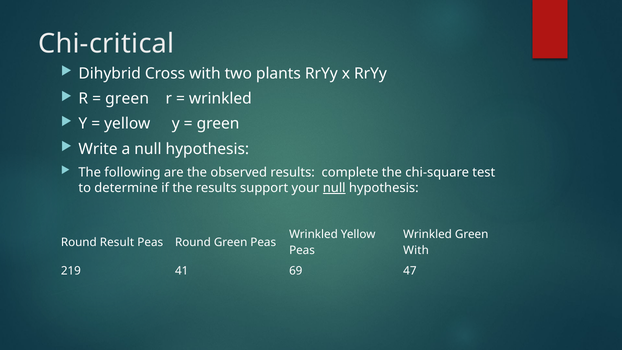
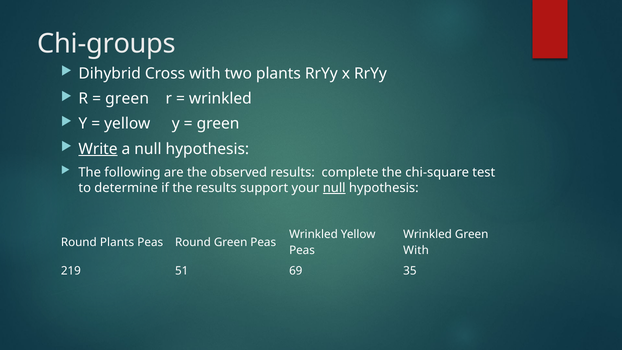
Chi-critical: Chi-critical -> Chi-groups
Write underline: none -> present
Round Result: Result -> Plants
41: 41 -> 51
47: 47 -> 35
